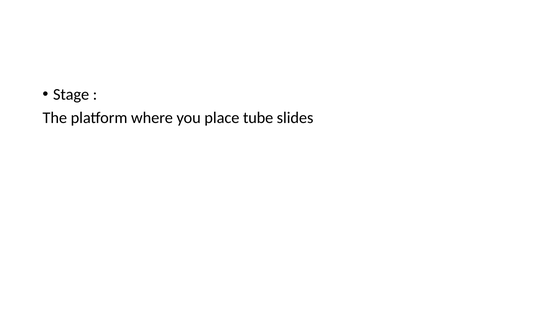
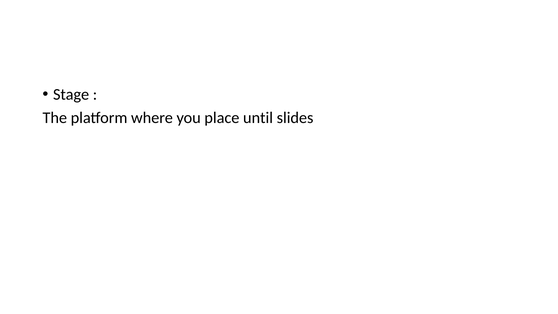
tube: tube -> until
